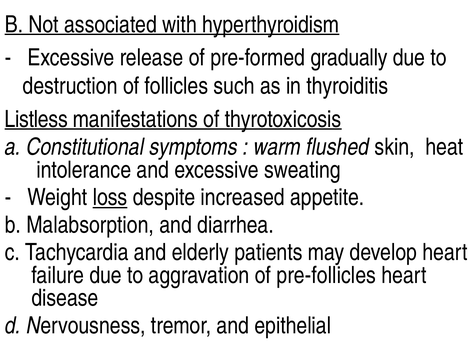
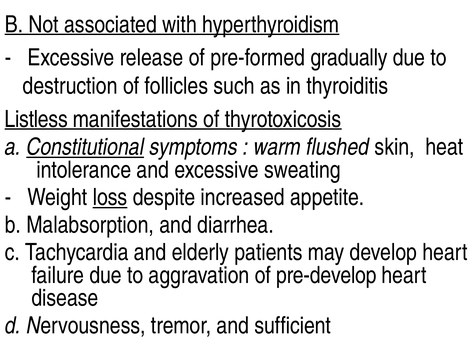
Constitutional underline: none -> present
pre-follicles: pre-follicles -> pre-develop
epithelial: epithelial -> sufficient
